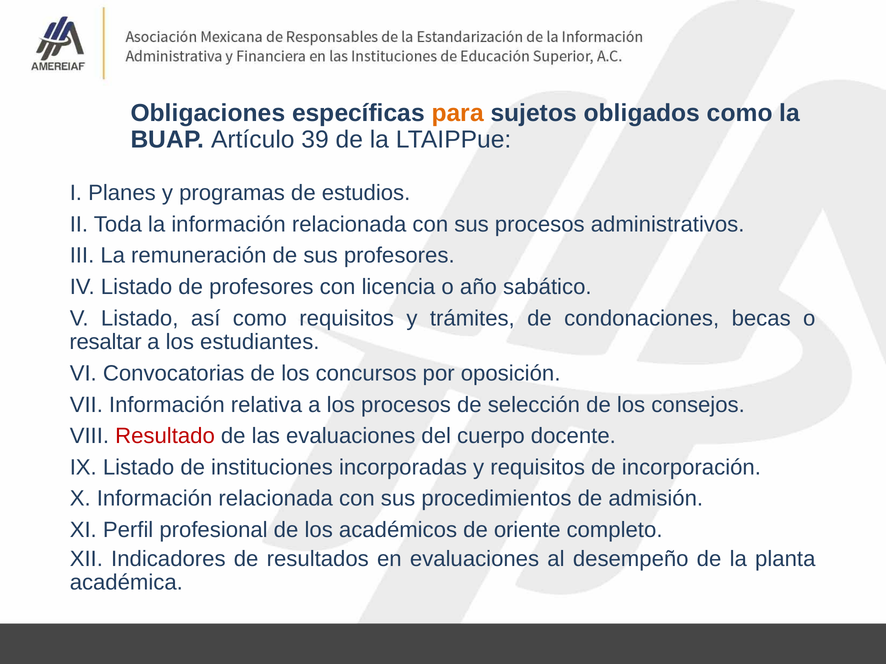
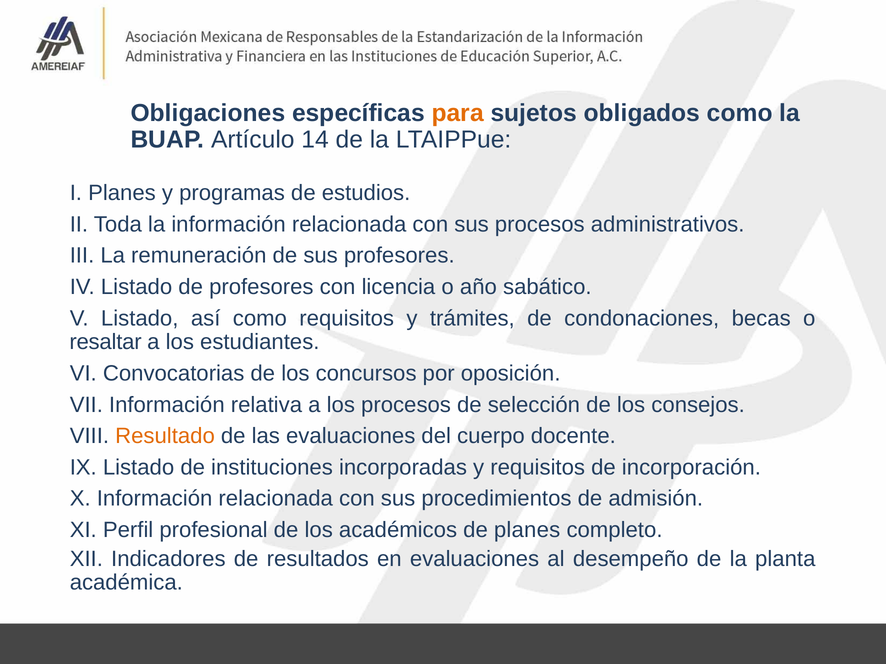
39: 39 -> 14
Resultado colour: red -> orange
de oriente: oriente -> planes
